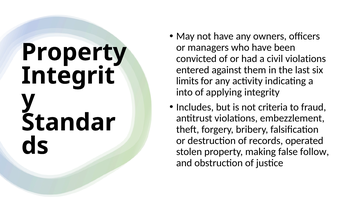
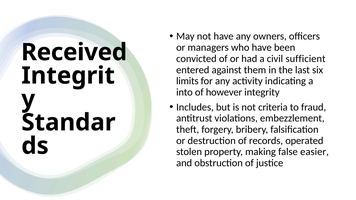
Property at (74, 52): Property -> Received
civil violations: violations -> sufficient
applying: applying -> however
follow: follow -> easier
